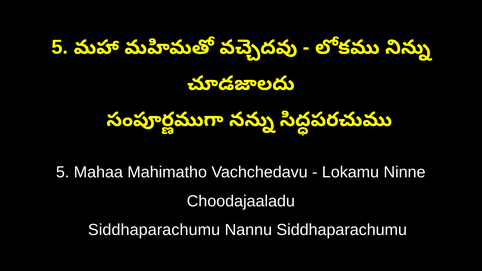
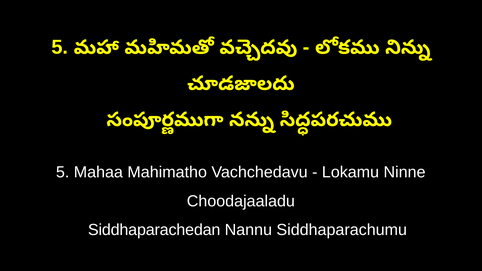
Siddhaparachumu at (154, 230): Siddhaparachumu -> Siddhaparachedan
